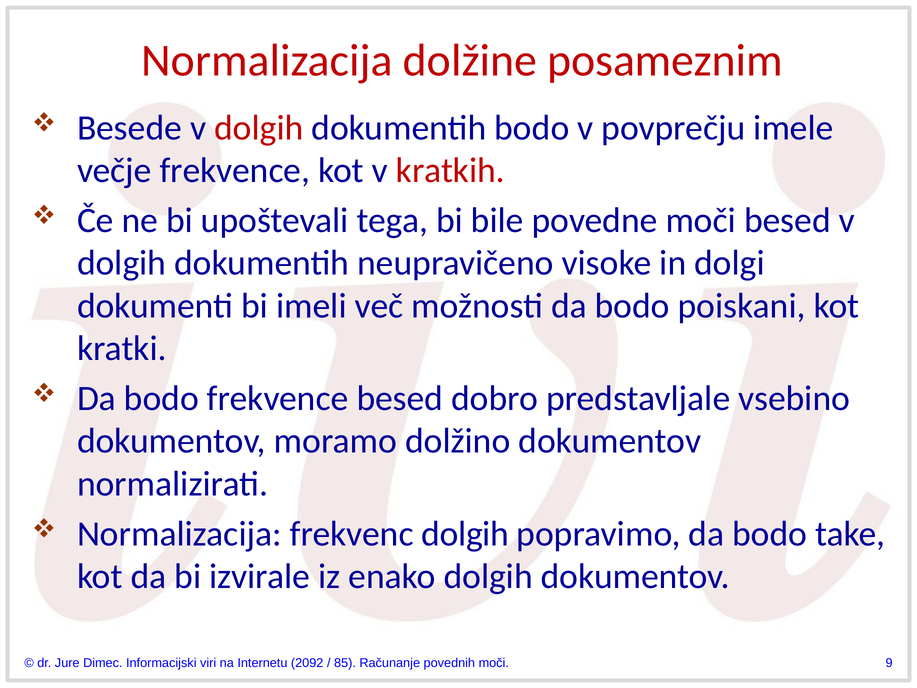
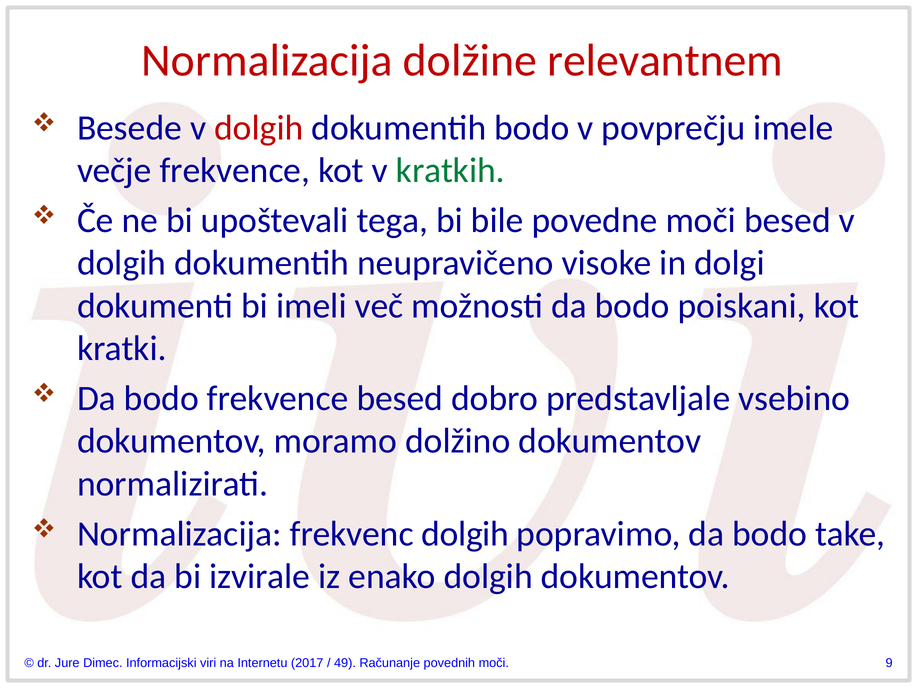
posameznim: posameznim -> relevantnem
kratkih colour: red -> green
2092: 2092 -> 2017
85: 85 -> 49
